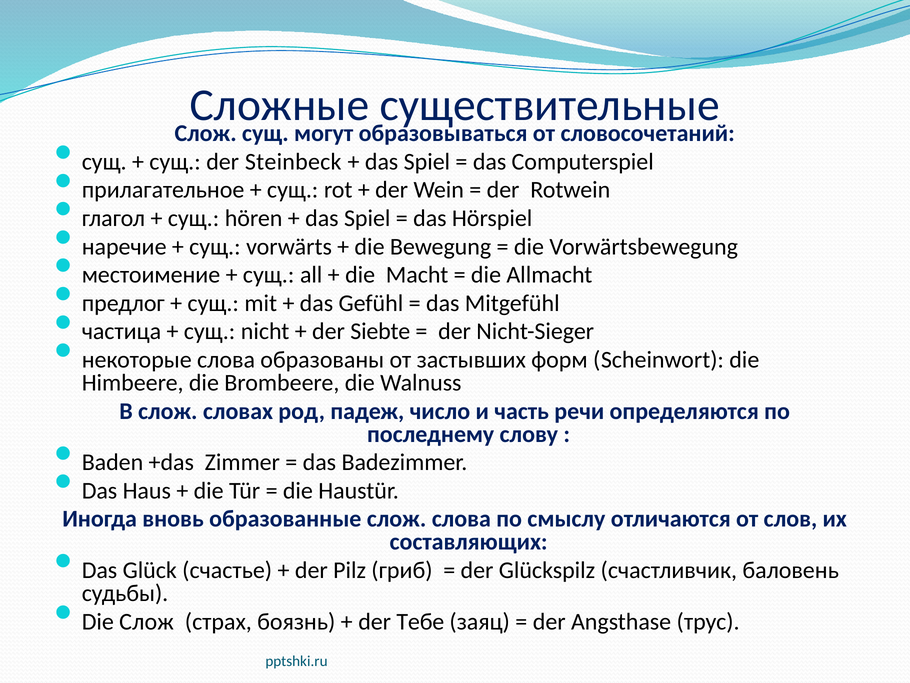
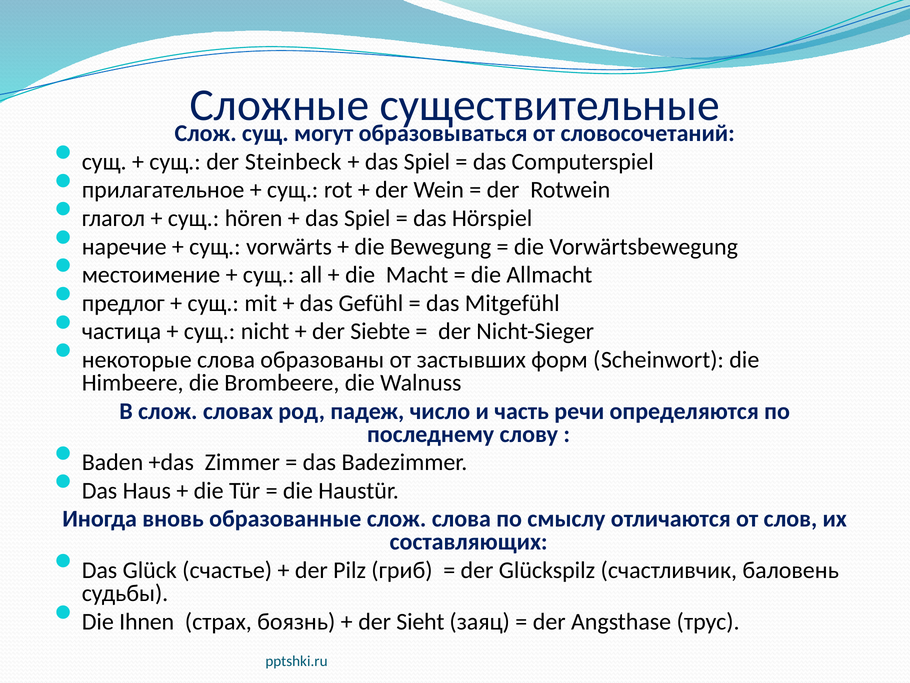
Die Слож: Слож -> Ihnen
Тебе: Тебе -> Sieht
